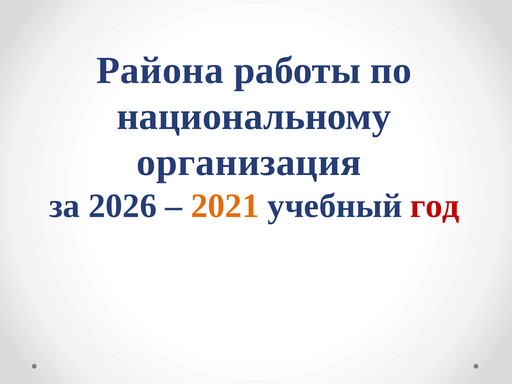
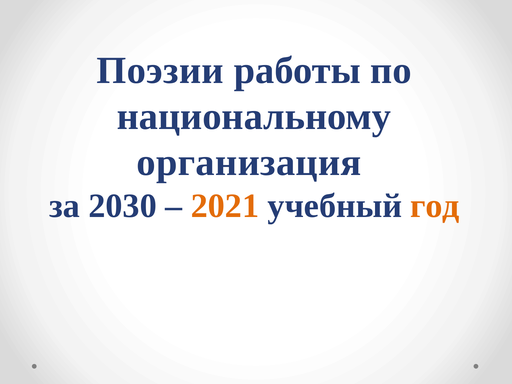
Района: Района -> Поэзии
2026: 2026 -> 2030
год colour: red -> orange
